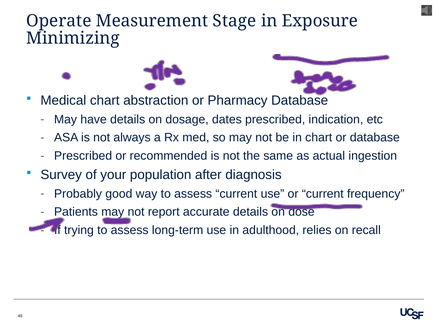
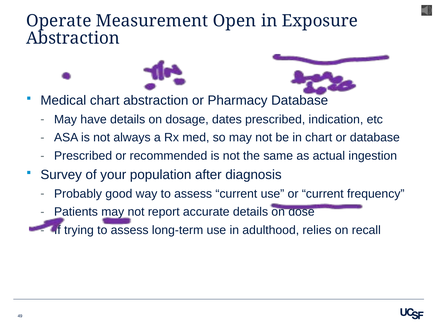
Stage: Stage -> Open
Minimizing at (73, 38): Minimizing -> Abstraction
